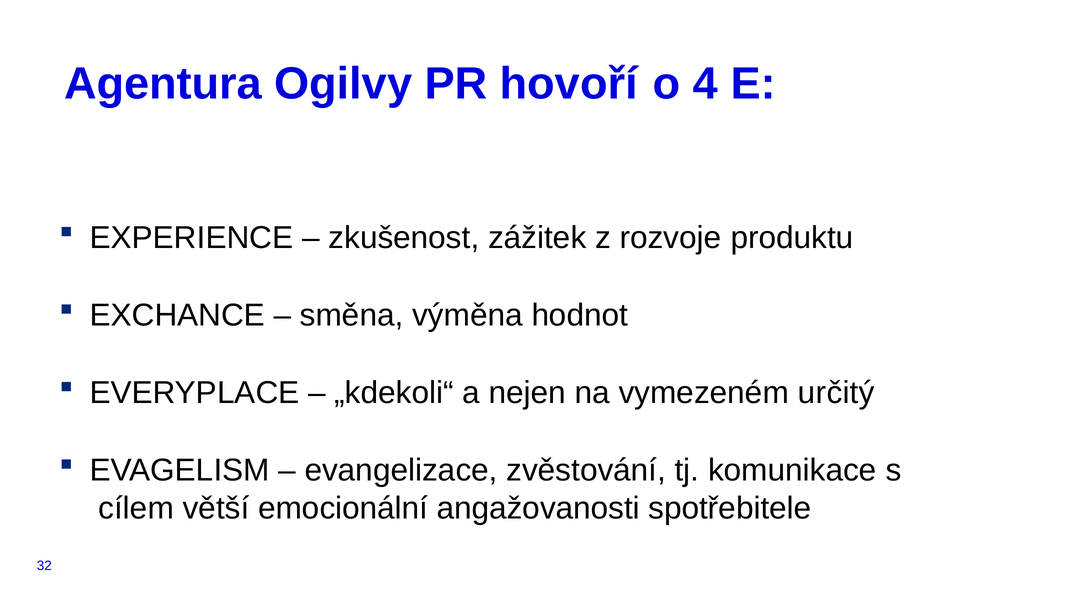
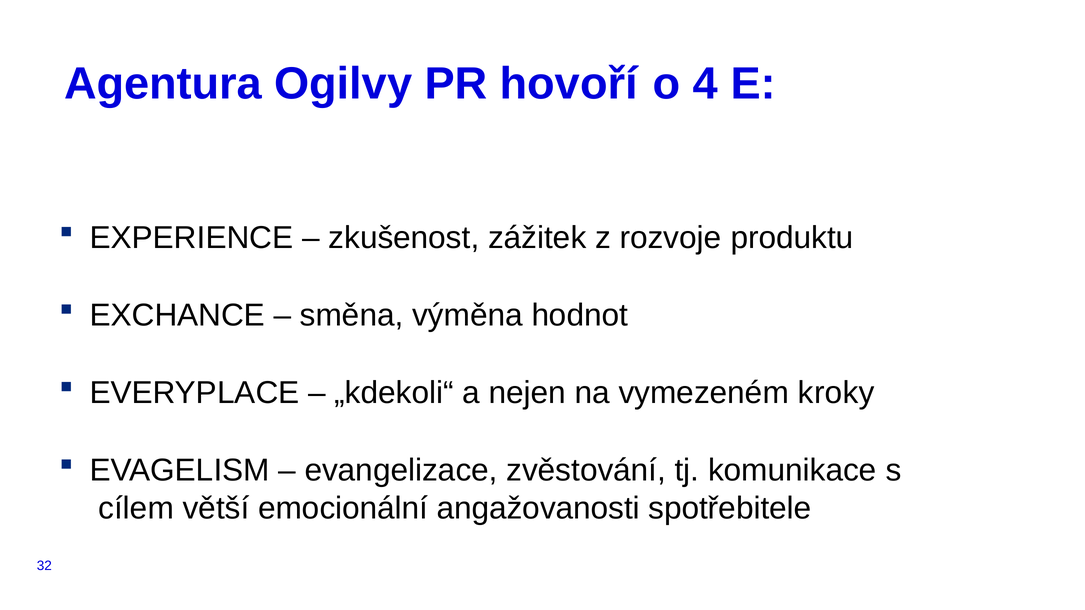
určitý: určitý -> kroky
